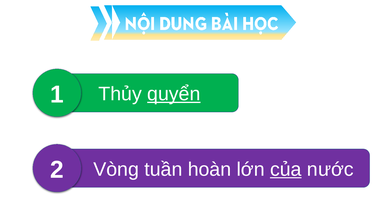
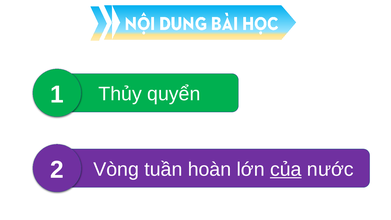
quyển underline: present -> none
